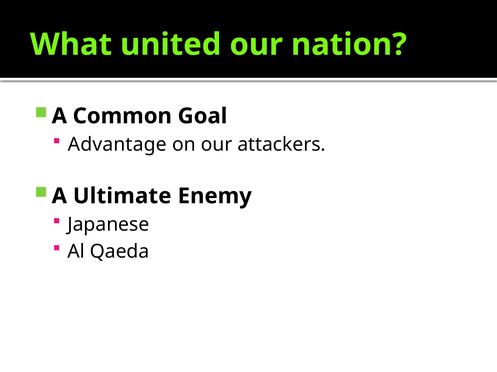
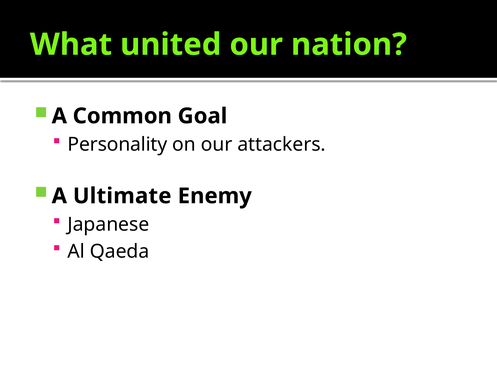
Advantage: Advantage -> Personality
